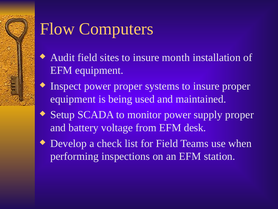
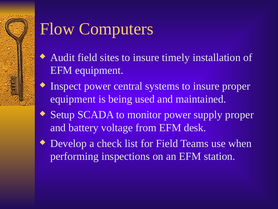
month: month -> timely
power proper: proper -> central
